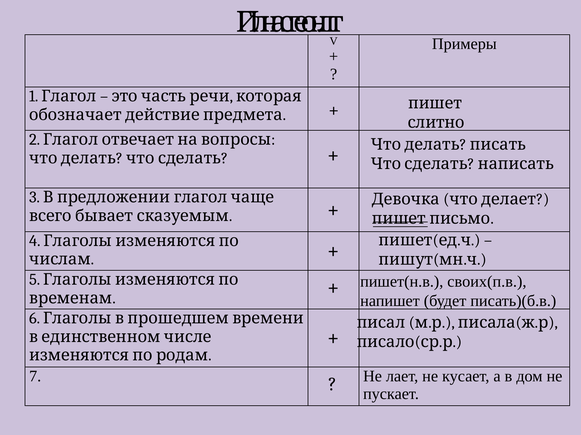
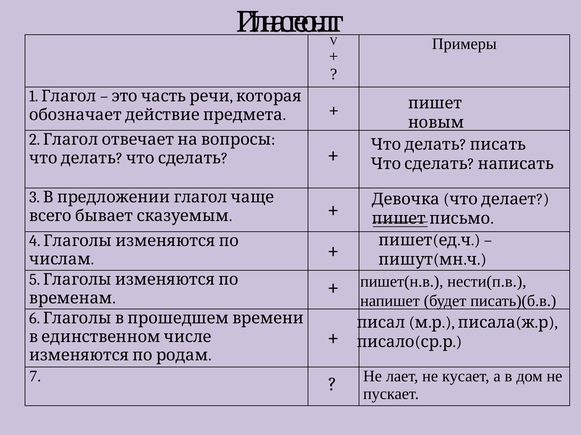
слитно: слитно -> новым
своих(п.в: своих(п.в -> нести(п.в
